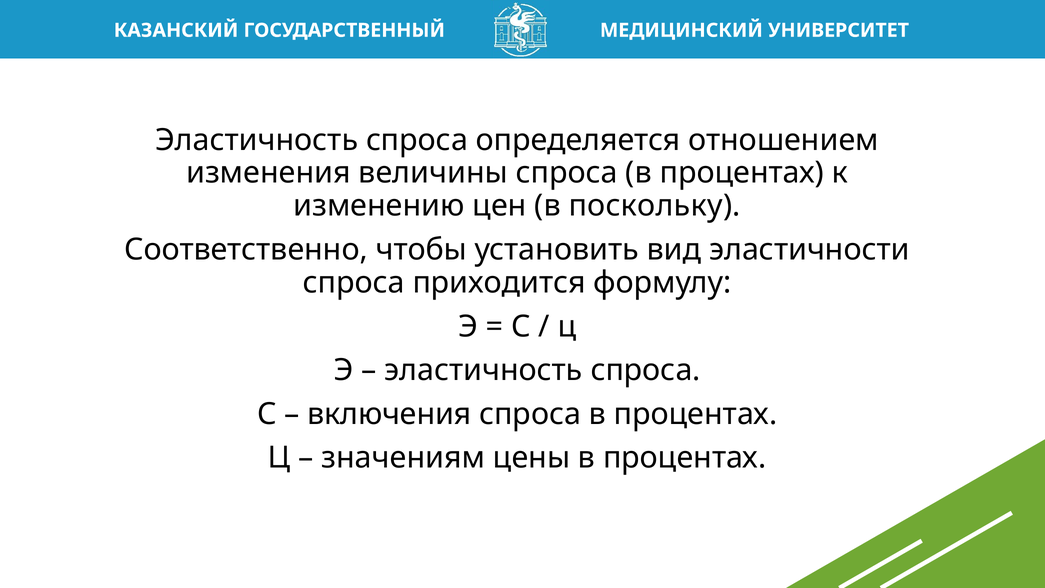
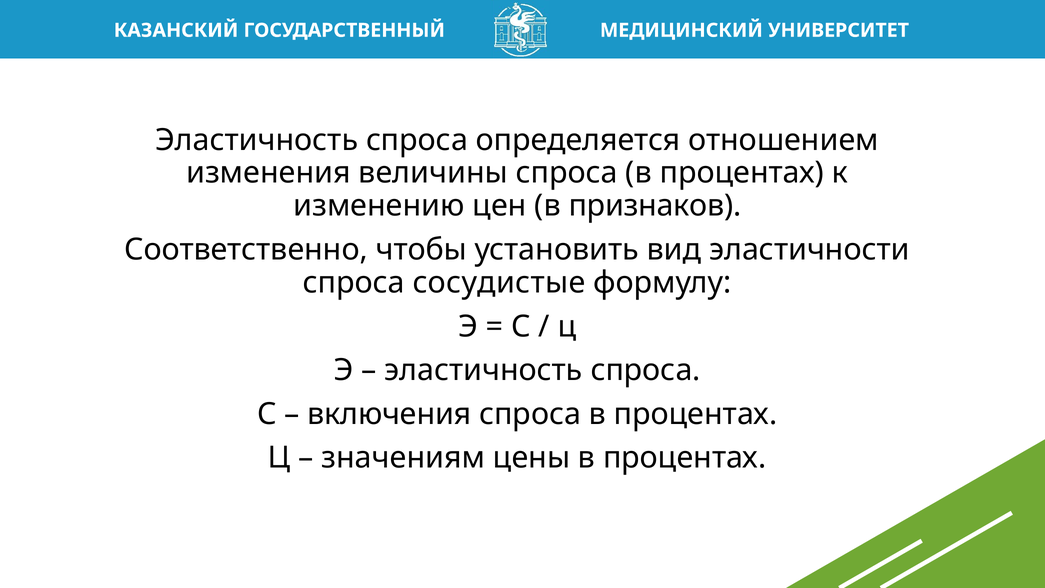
поскольку: поскольку -> признаков
приходится: приходится -> сосудистые
